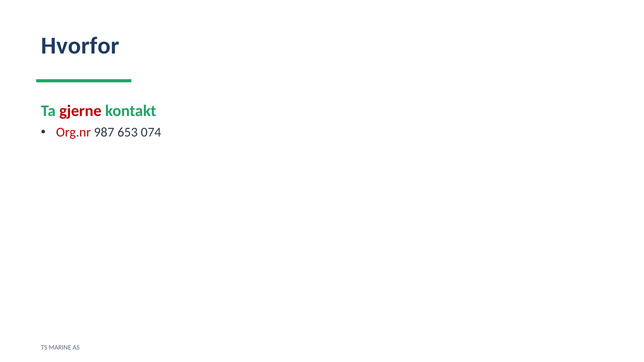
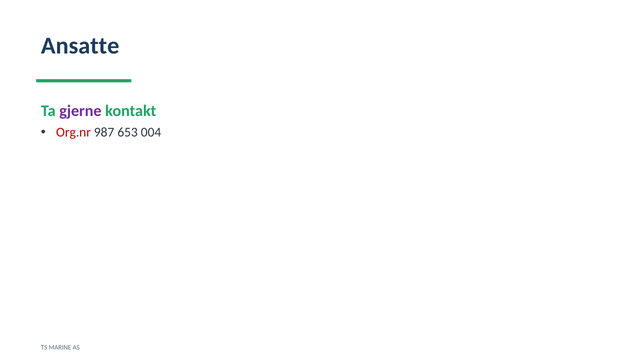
Hvorfor: Hvorfor -> Ansatte
gjerne colour: red -> purple
074: 074 -> 004
